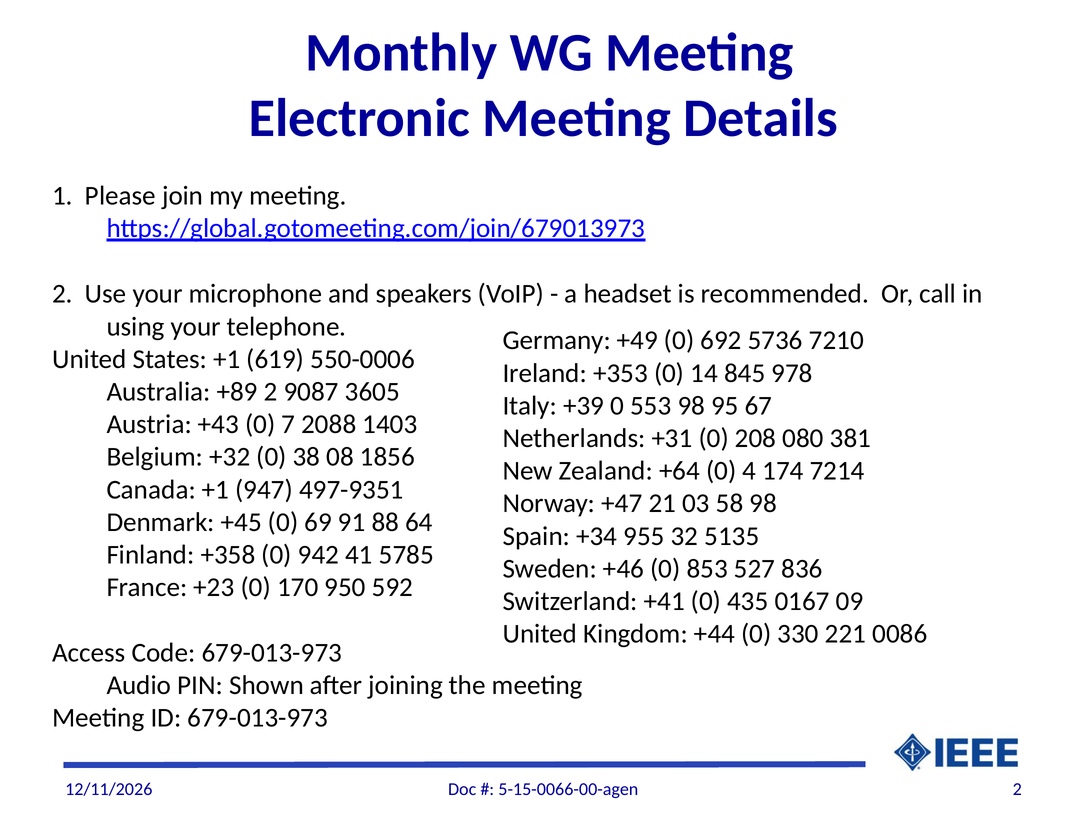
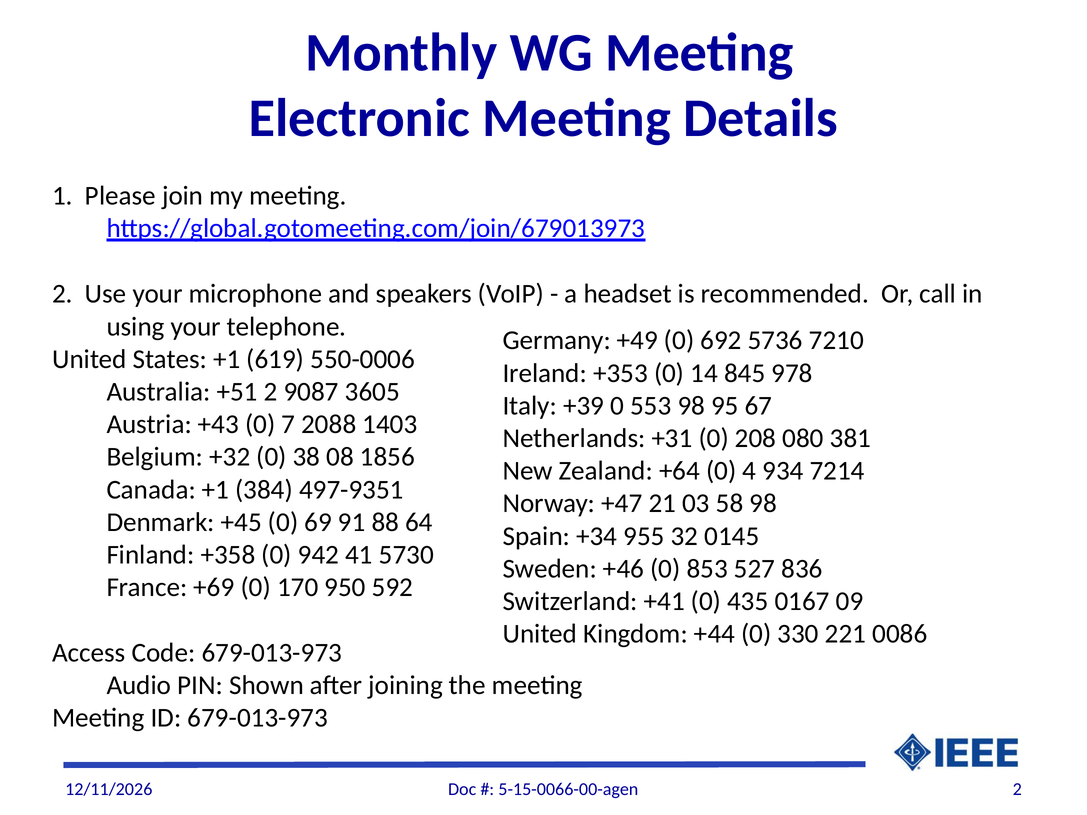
+89: +89 -> +51
174: 174 -> 934
947: 947 -> 384
5135: 5135 -> 0145
5785: 5785 -> 5730
+23: +23 -> +69
